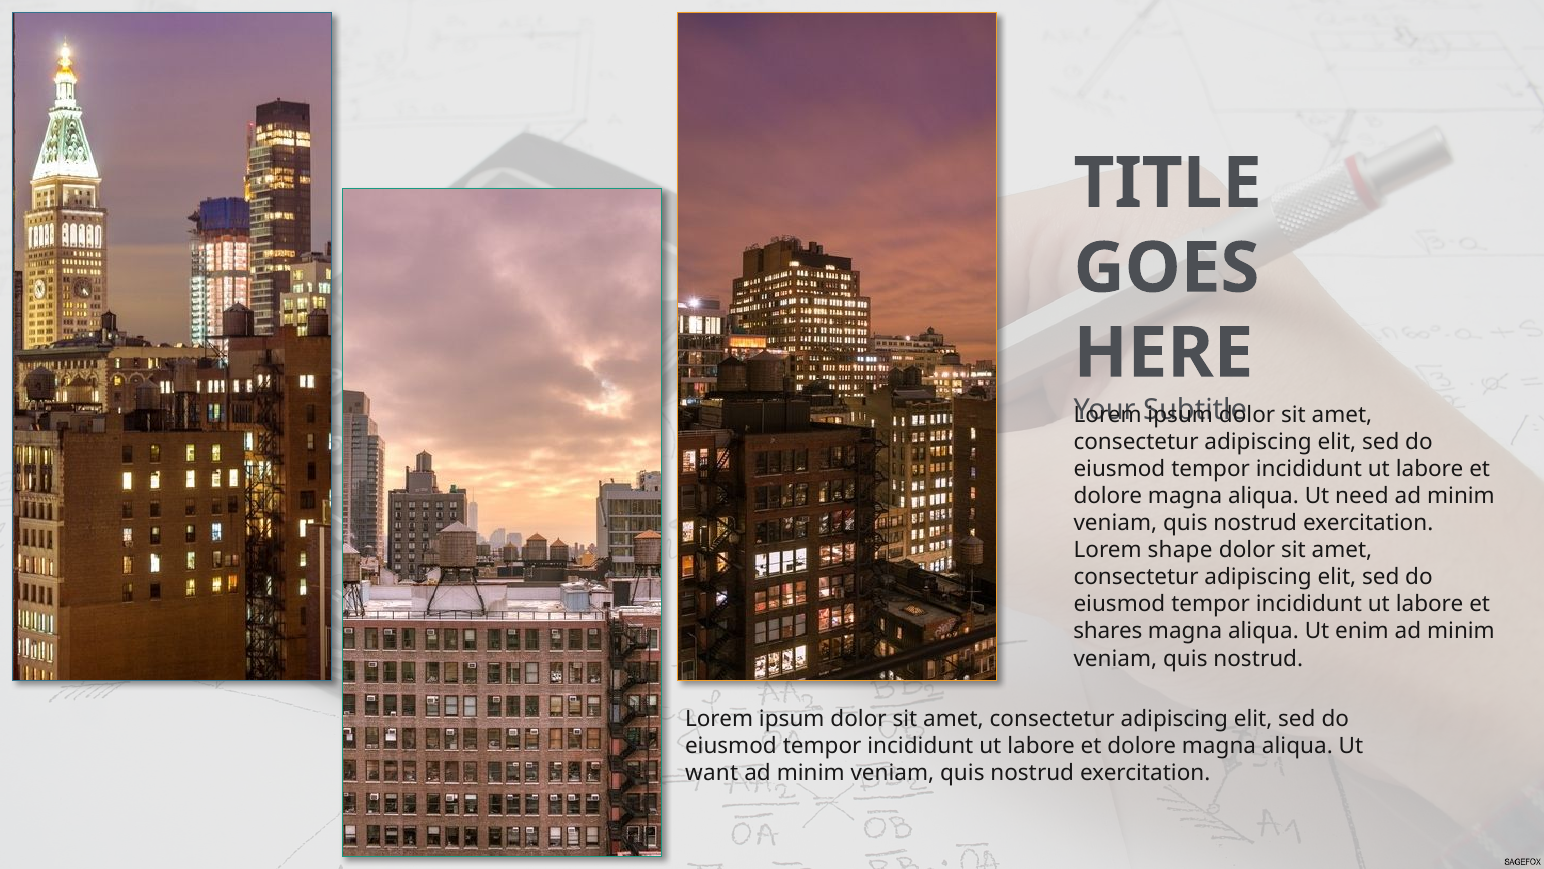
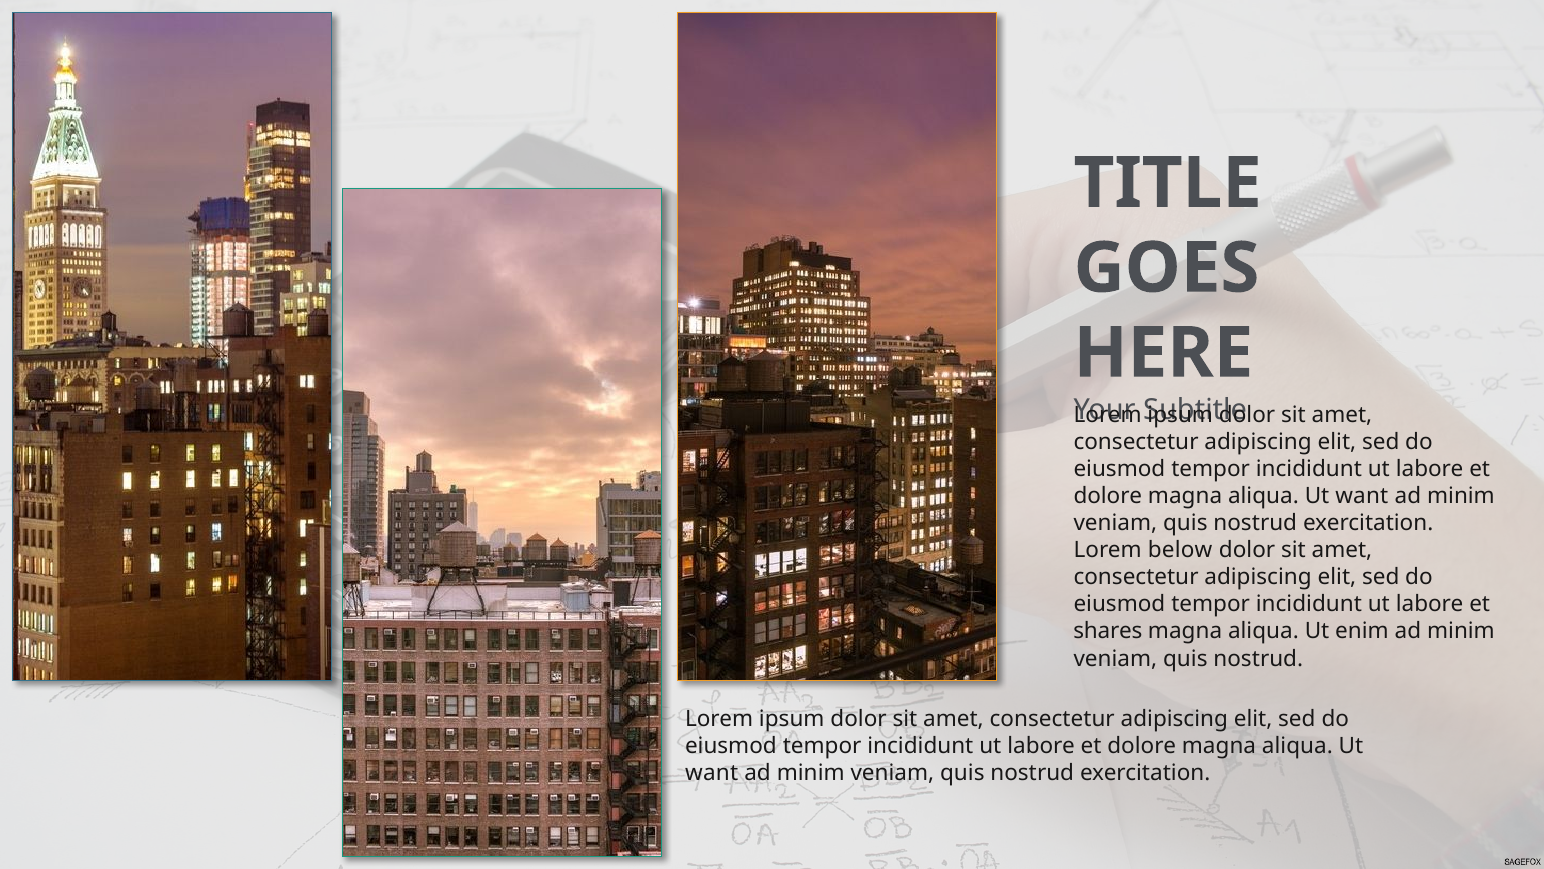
need at (1362, 496): need -> want
shape: shape -> below
